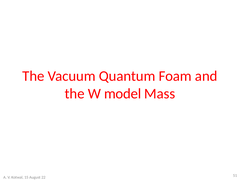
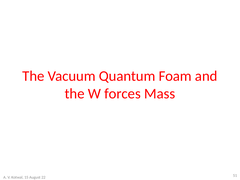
model: model -> forces
